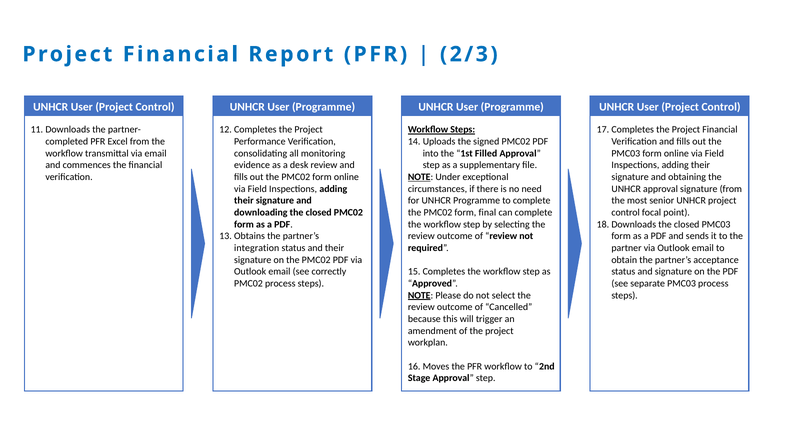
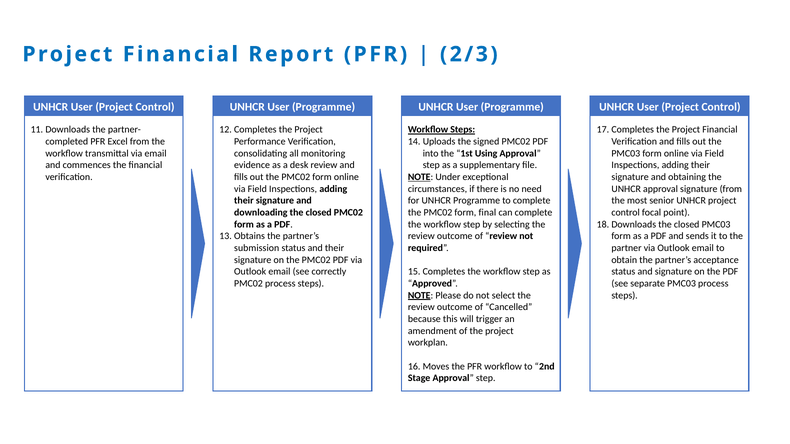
Filled: Filled -> Using
integration: integration -> submission
